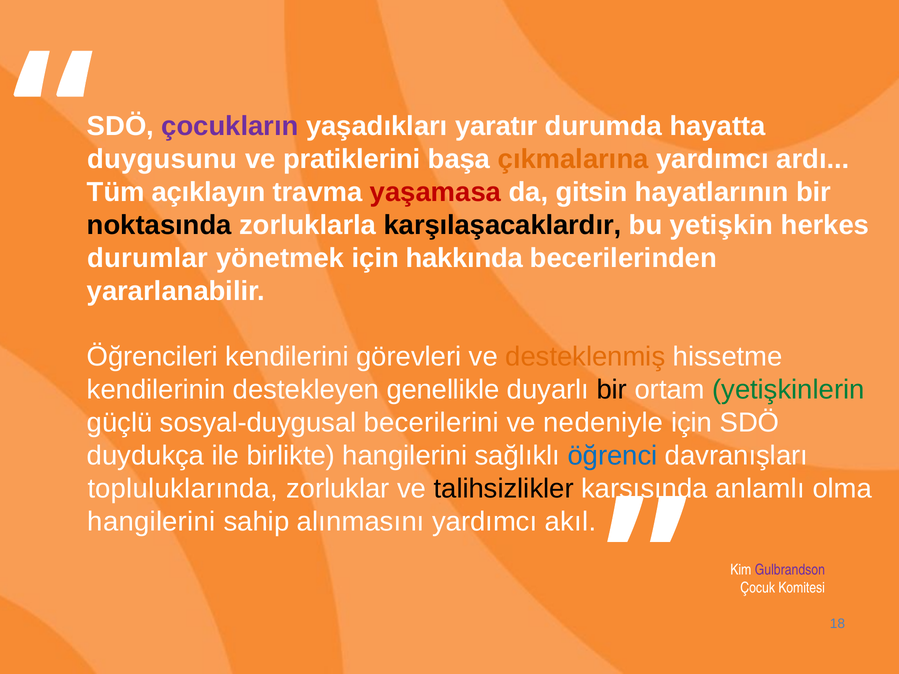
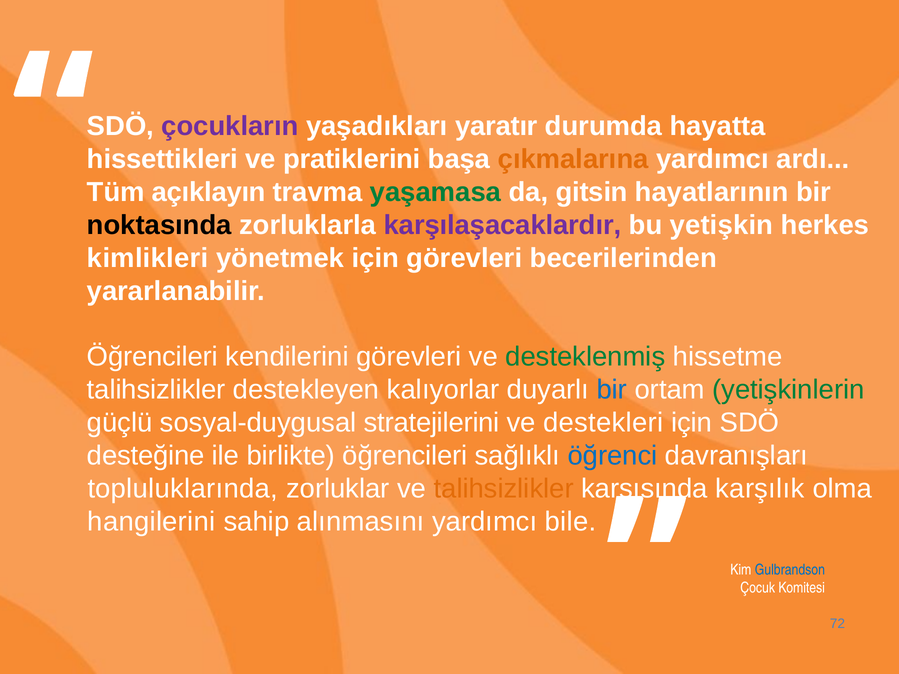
duygusunu: duygusunu -> hissettikleri
yaşamasa colour: red -> green
karşılaşacaklardır colour: black -> purple
durumlar: durumlar -> kimlikleri
için hakkında: hakkında -> görevleri
desteklenmiş colour: orange -> green
kendilerinin at (156, 390): kendilerinin -> talihsizlikler
genellikle: genellikle -> kalıyorlar
bir at (612, 390) colour: black -> blue
becerilerini: becerilerini -> stratejilerini
nedeniyle: nedeniyle -> destekleri
duydukça: duydukça -> desteğine
birlikte hangilerini: hangilerini -> öğrencileri
talihsizlikler at (504, 489) colour: black -> orange
anlamlı: anlamlı -> karşılık
akıl: akıl -> bile
Gulbrandson colour: purple -> blue
18: 18 -> 72
